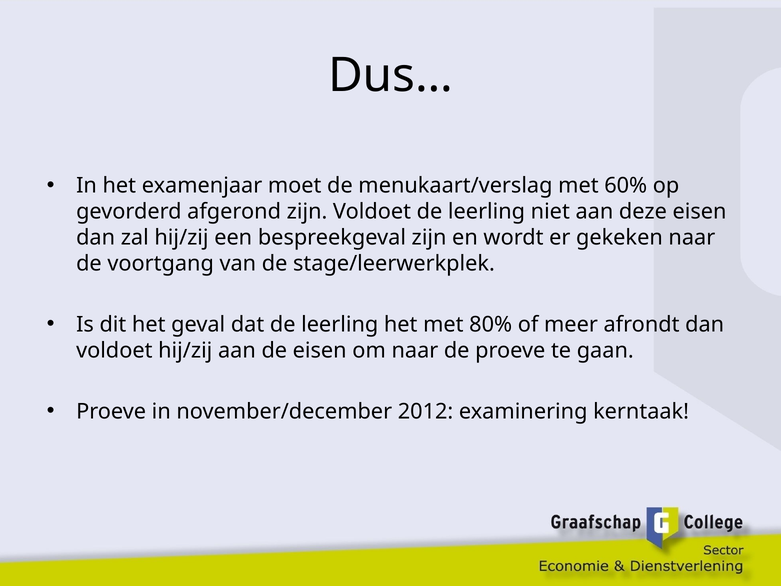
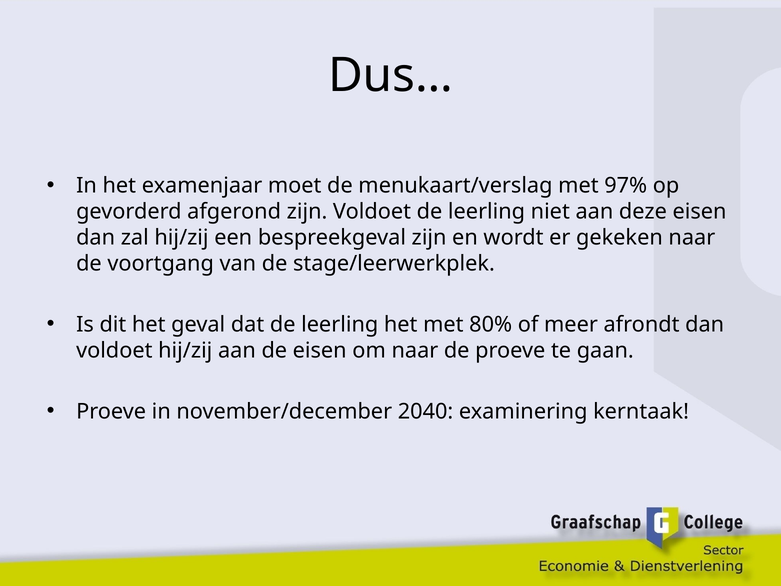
60%: 60% -> 97%
2012: 2012 -> 2040
